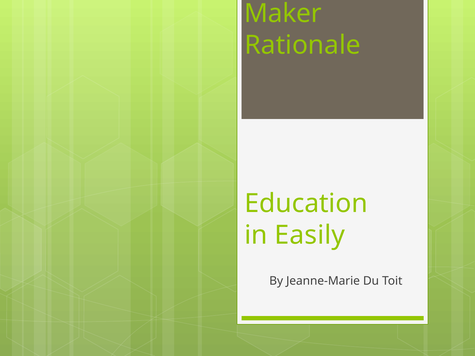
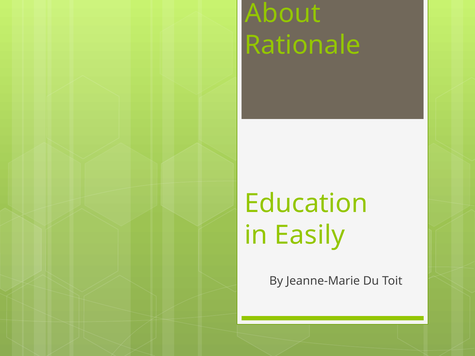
Maker: Maker -> About
